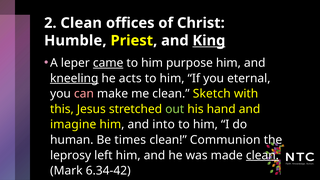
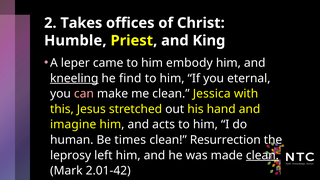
2 Clean: Clean -> Takes
King underline: present -> none
came underline: present -> none
purpose: purpose -> embody
acts: acts -> find
Sketch: Sketch -> Jessica
out colour: light green -> white
into: into -> acts
Communion: Communion -> Resurrection
6.34-42: 6.34-42 -> 2.01-42
